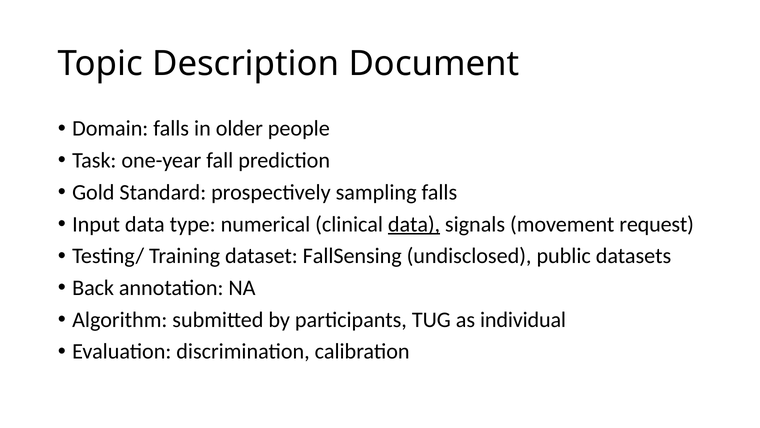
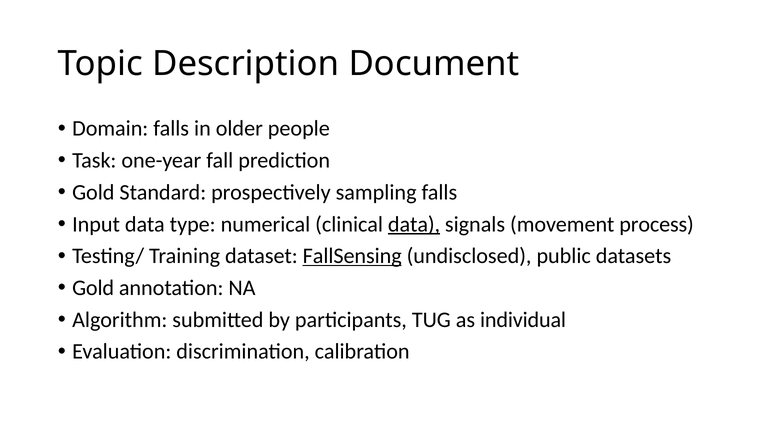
request: request -> process
FallSensing underline: none -> present
Back at (93, 288): Back -> Gold
